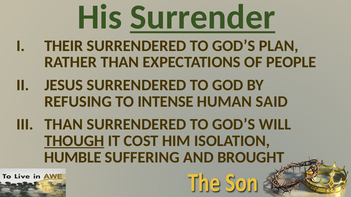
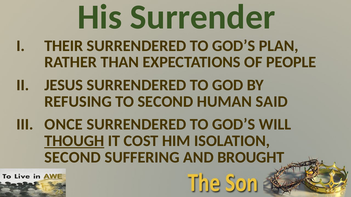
Surrender underline: present -> none
TO INTENSE: INTENSE -> SECOND
III THAN: THAN -> ONCE
HUMBLE at (73, 158): HUMBLE -> SECOND
